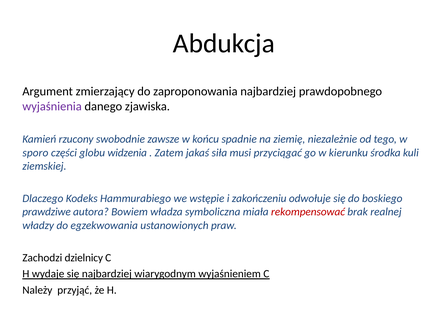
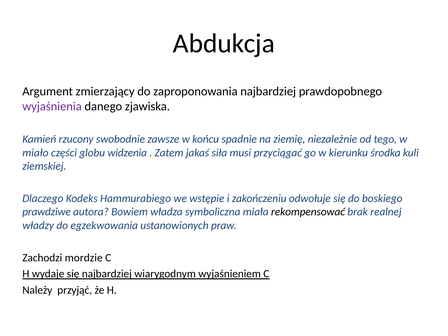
sporo: sporo -> miało
rekompensować colour: red -> black
dzielnicy: dzielnicy -> mordzie
